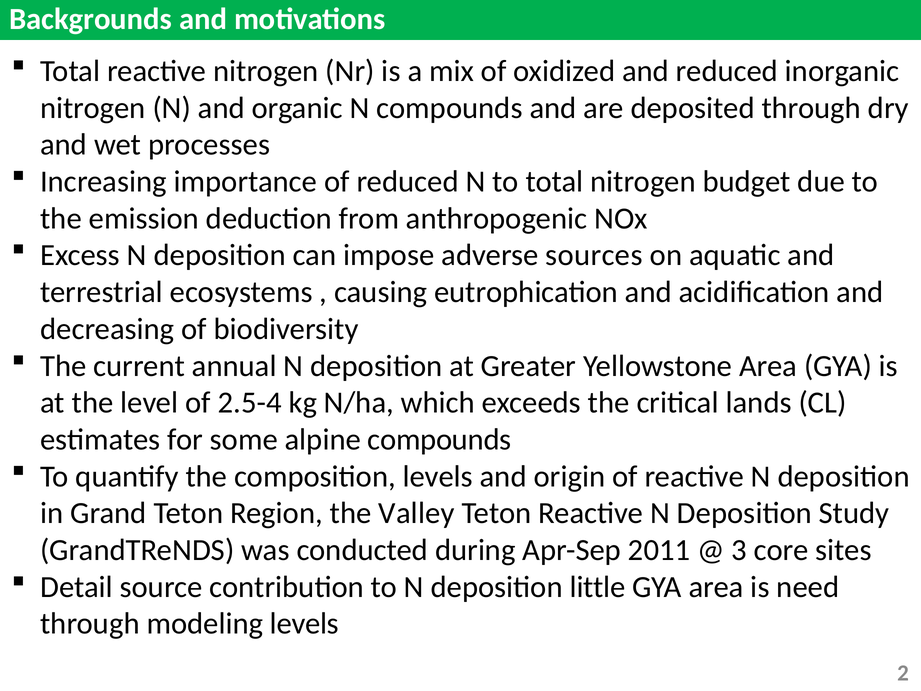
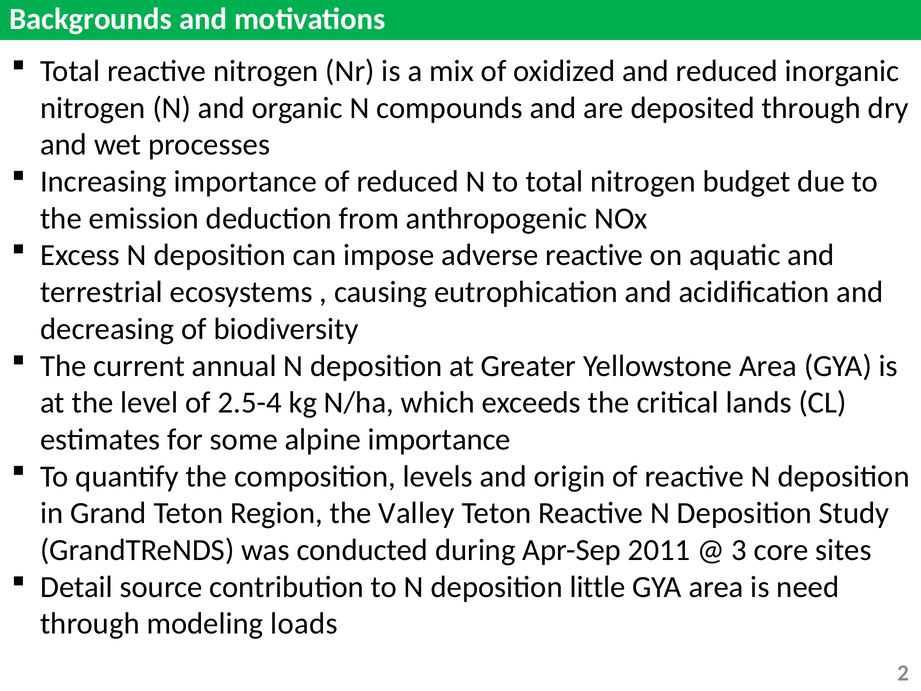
adverse sources: sources -> reactive
alpine compounds: compounds -> importance
modeling levels: levels -> loads
